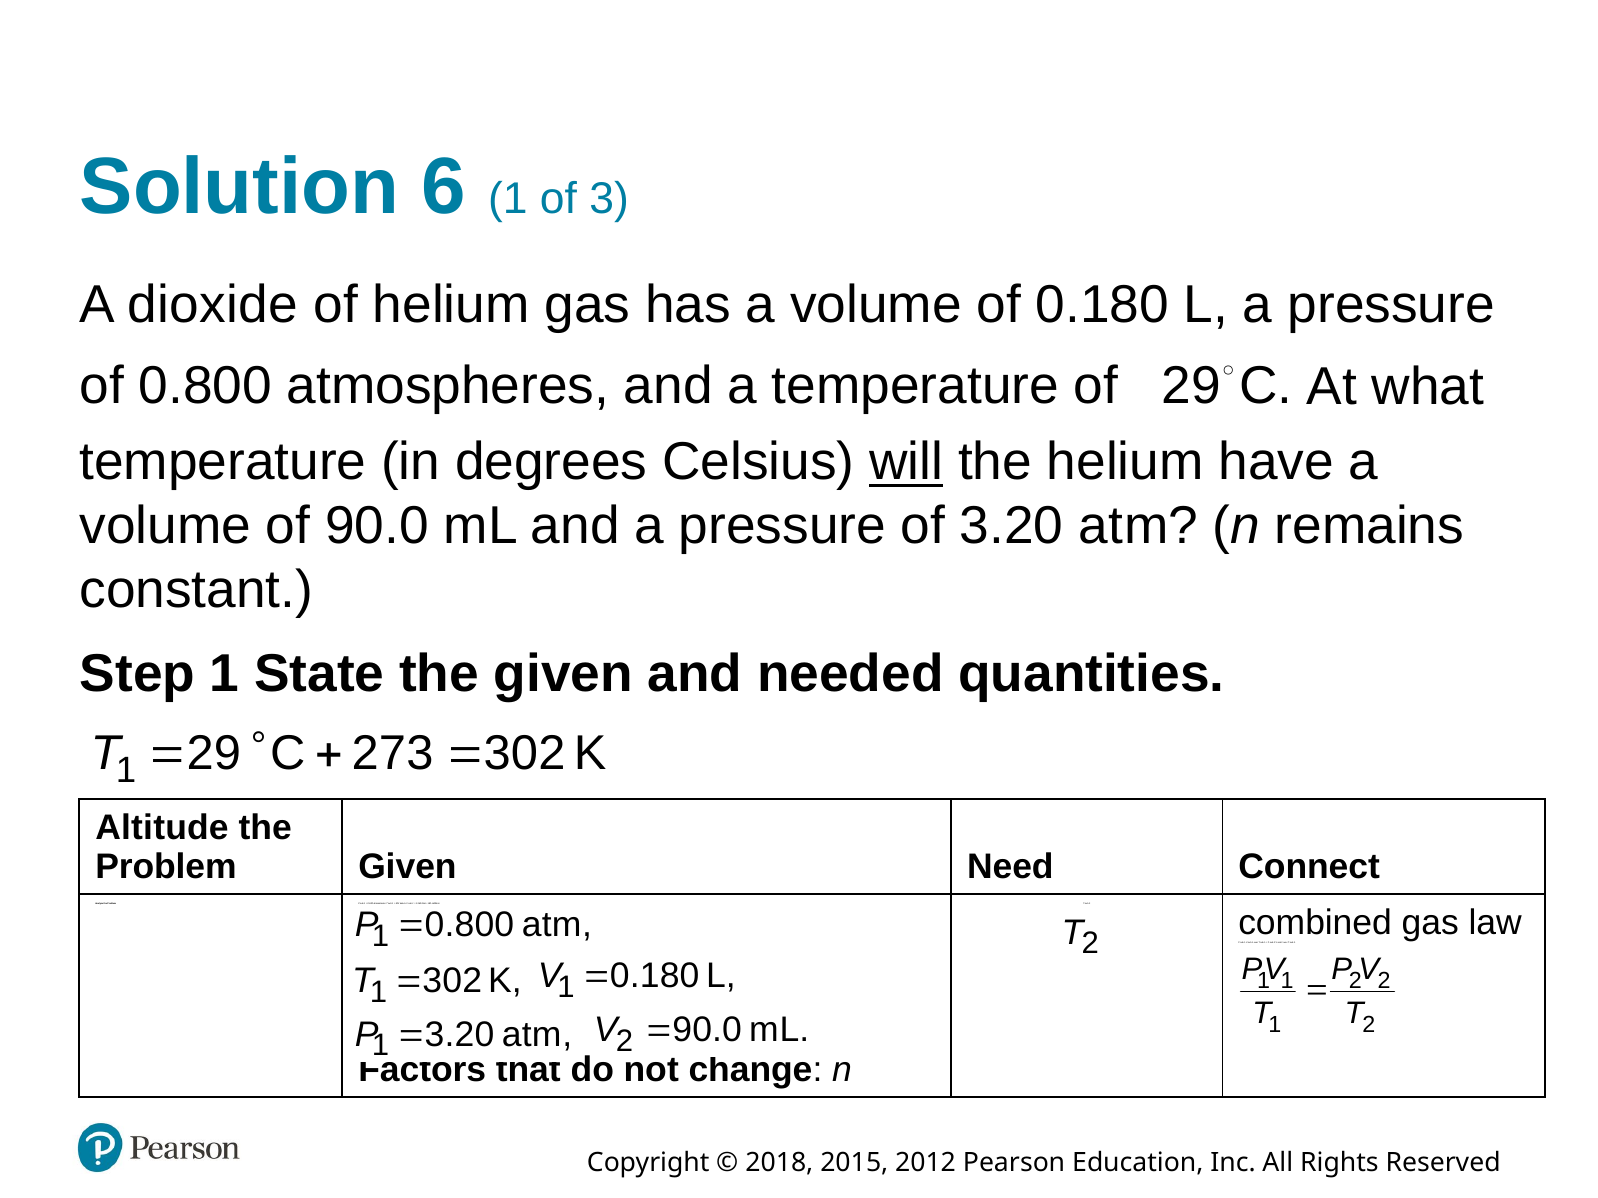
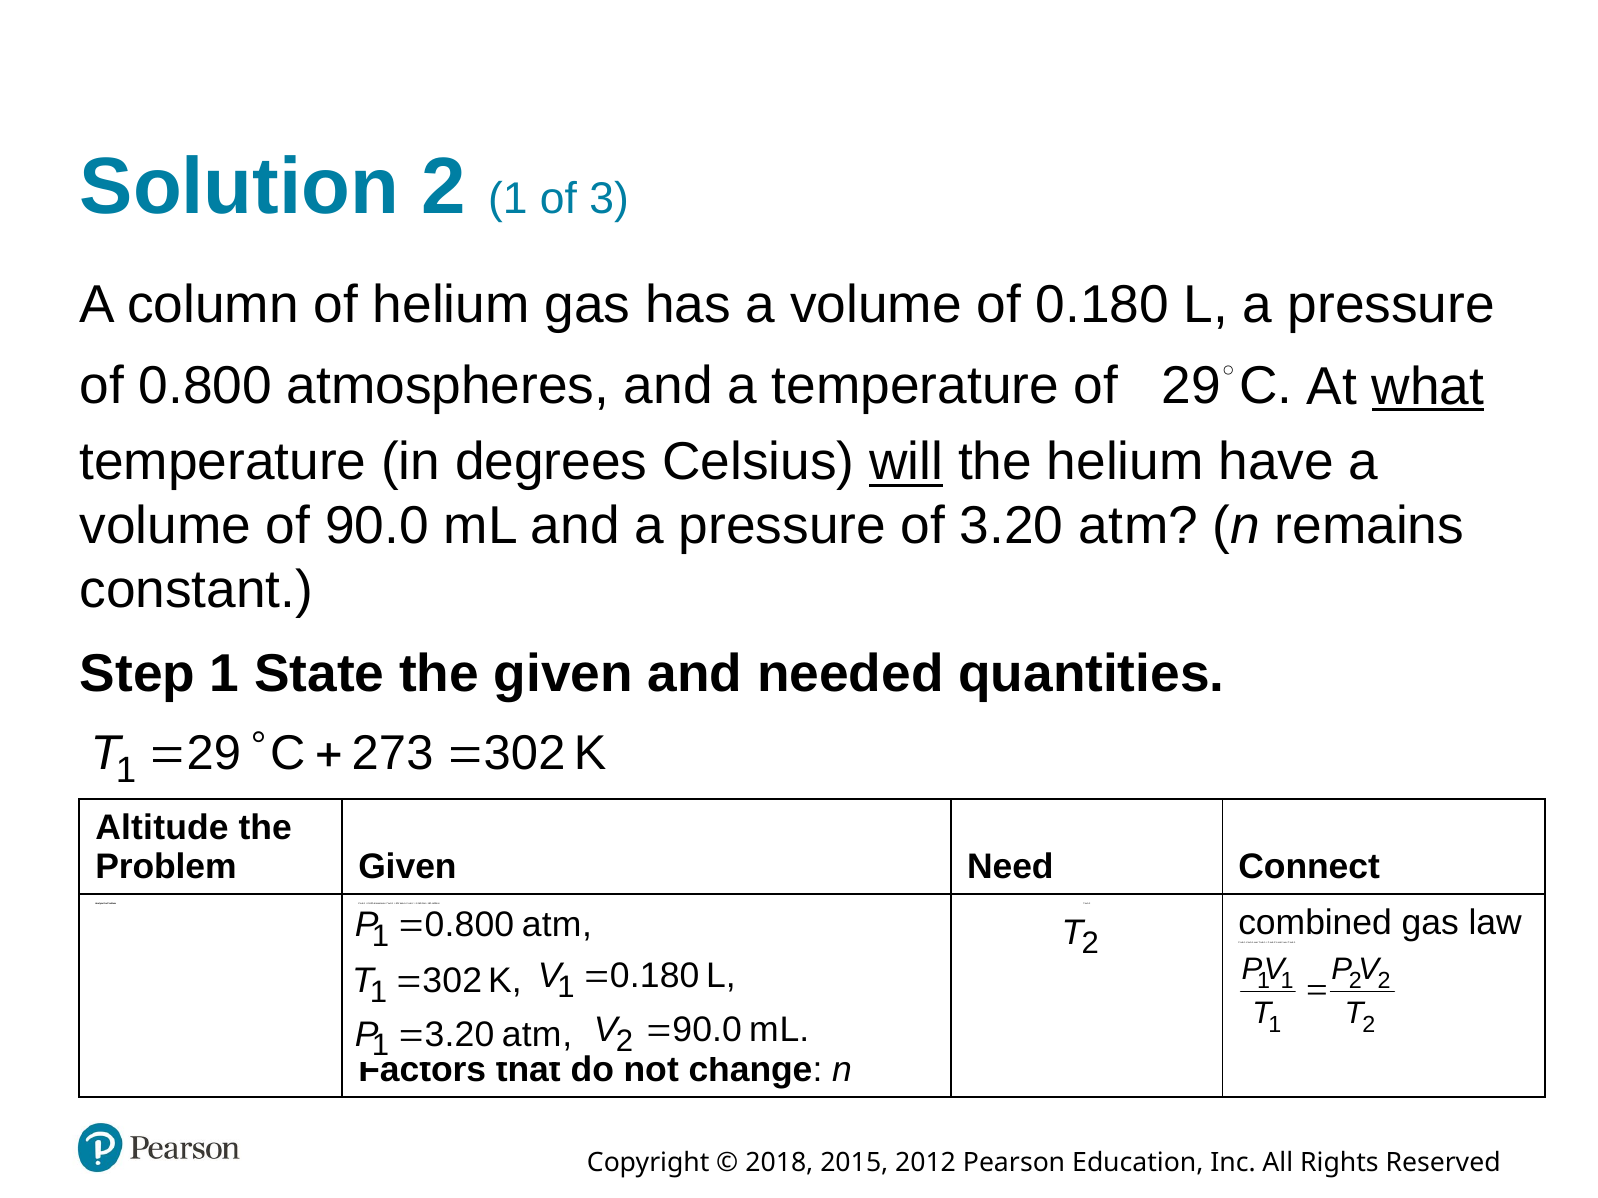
Solution 6: 6 -> 2
dioxide: dioxide -> column
what underline: none -> present
